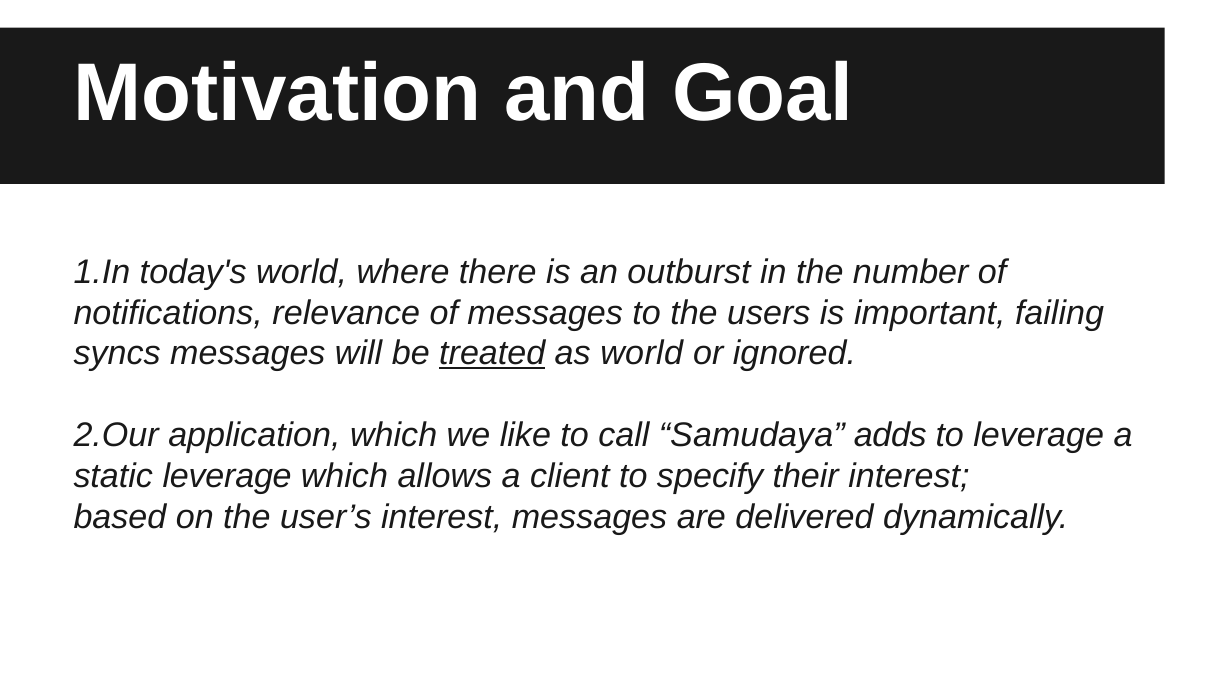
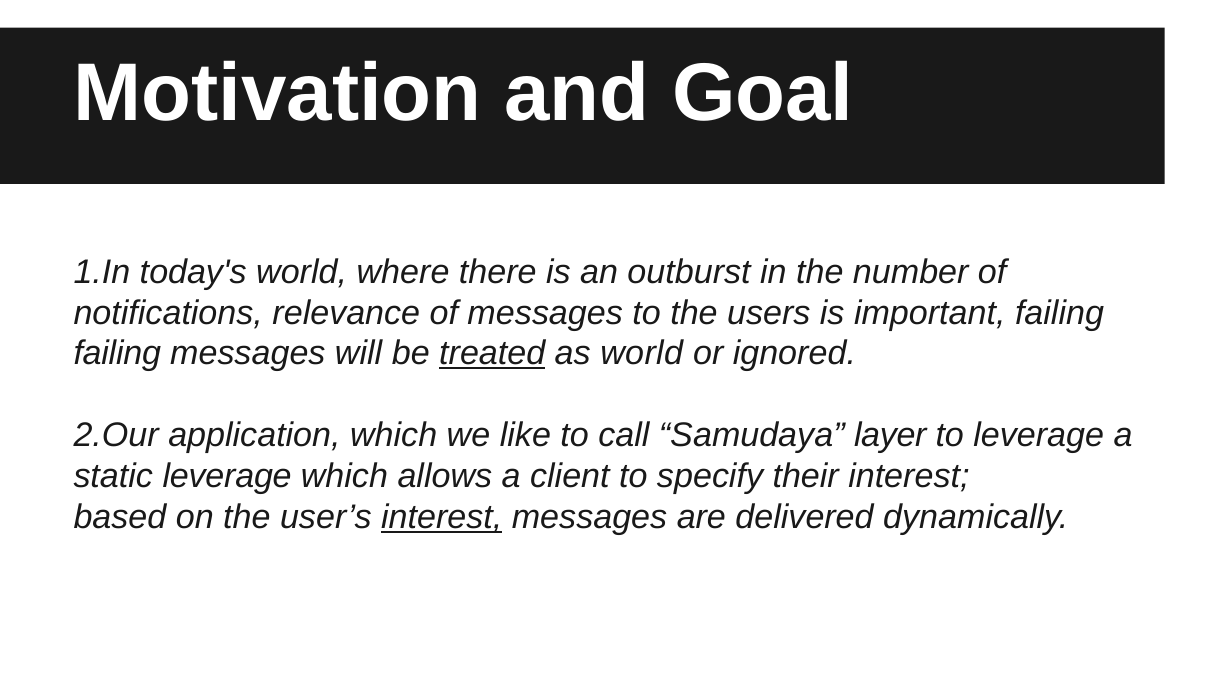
syncs at (117, 354): syncs -> failing
adds: adds -> layer
interest at (442, 517) underline: none -> present
